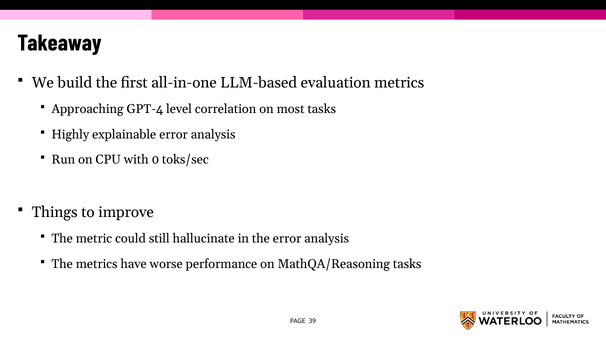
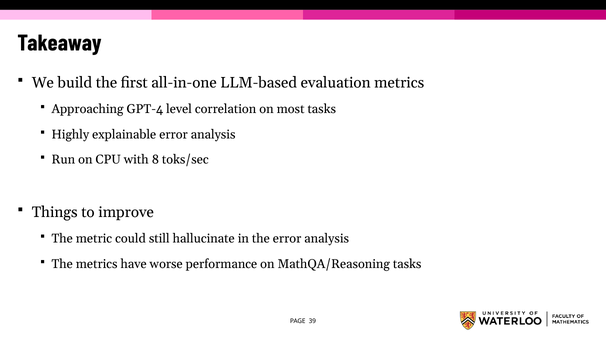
0: 0 -> 8
